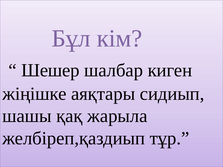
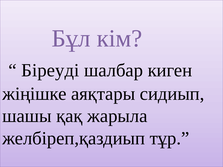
Шешер: Шешер -> Біреуді
